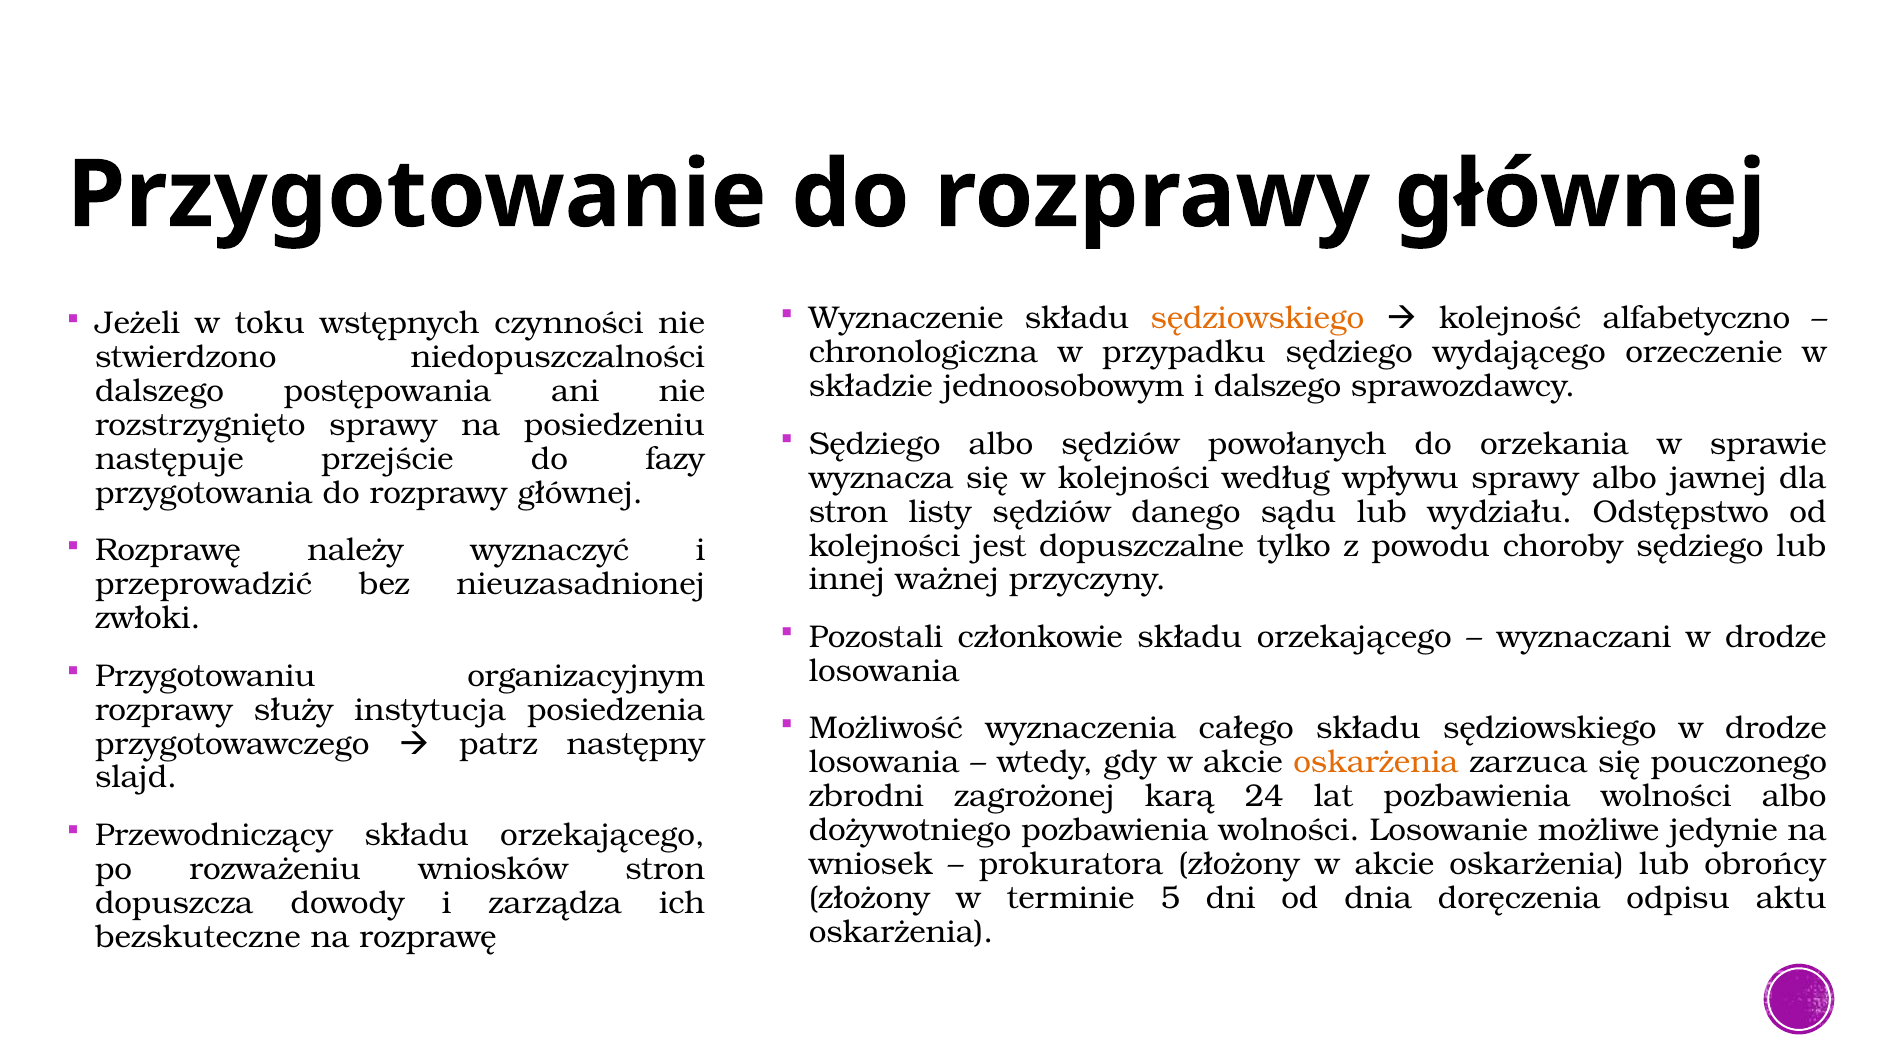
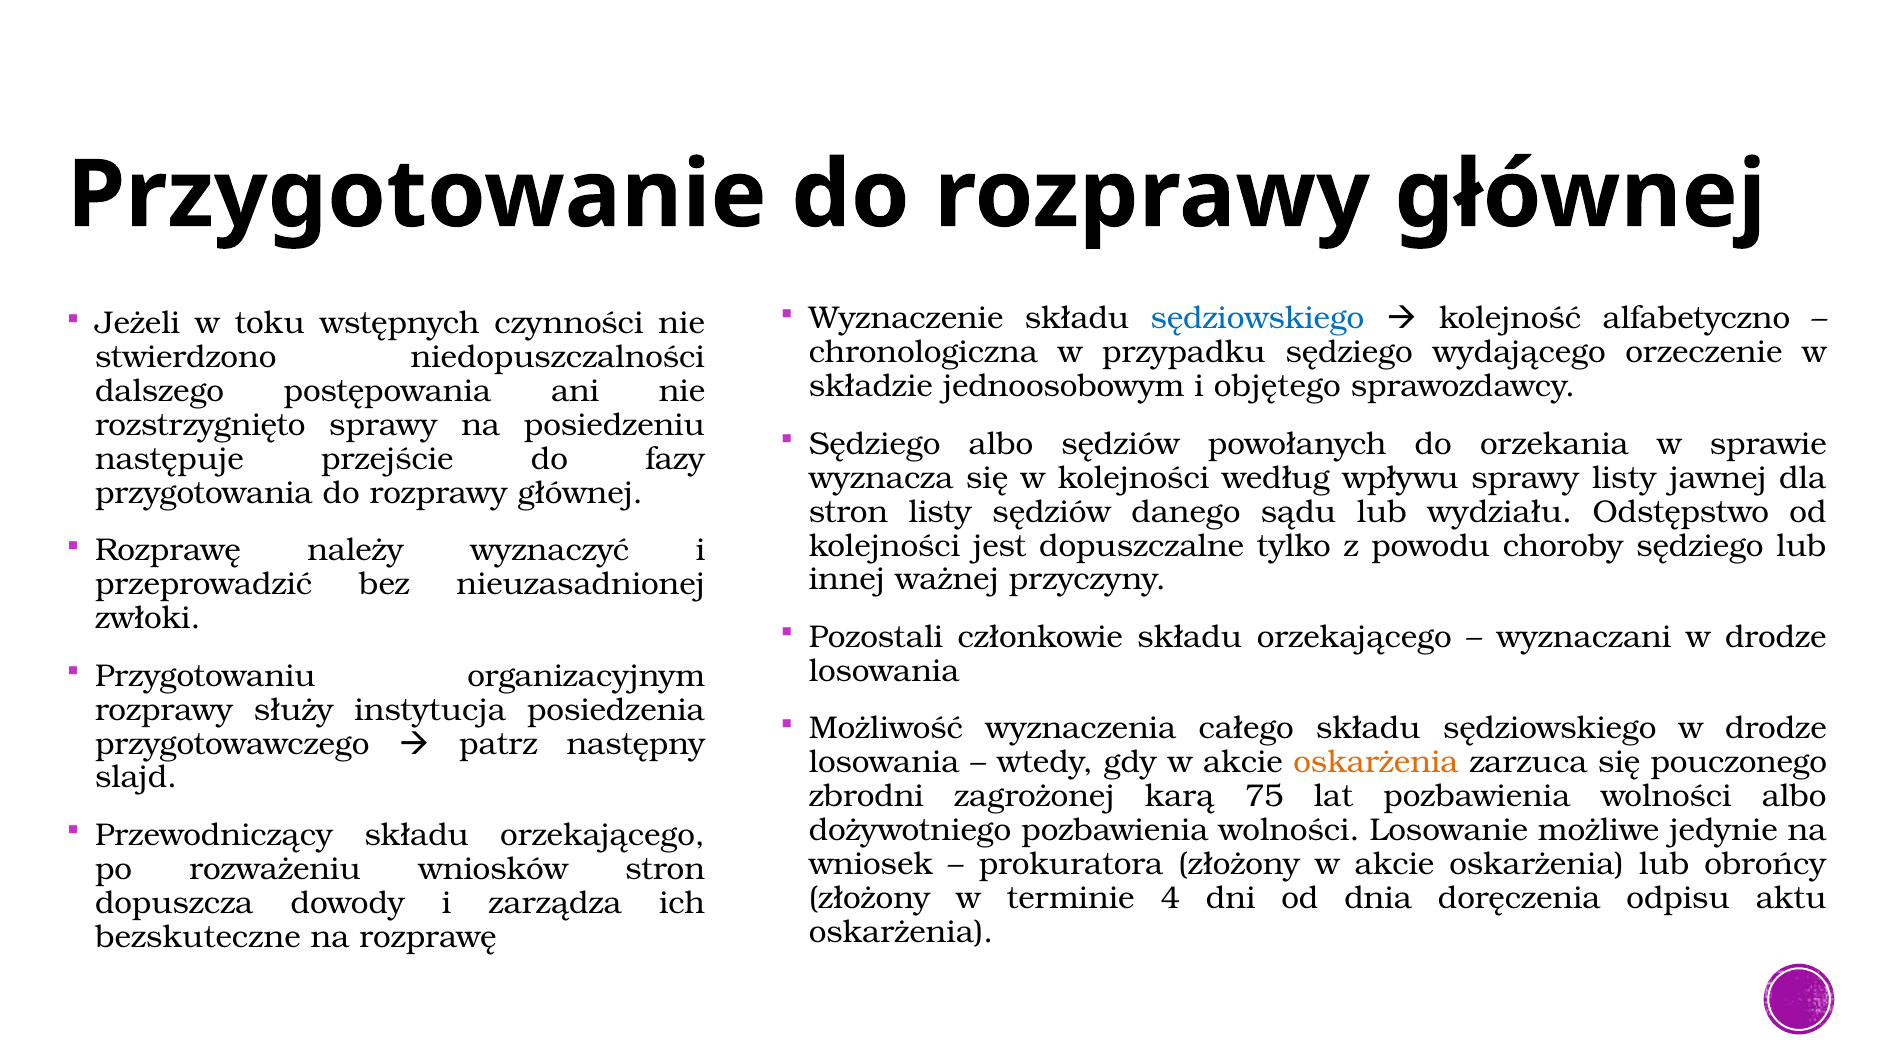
sędziowskiego at (1257, 319) colour: orange -> blue
i dalszego: dalszego -> objętego
sprawy albo: albo -> listy
24: 24 -> 75
5: 5 -> 4
